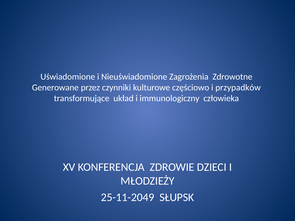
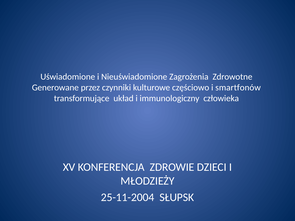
przypadków: przypadków -> smartfonów
25-11-2049: 25-11-2049 -> 25-11-2004
